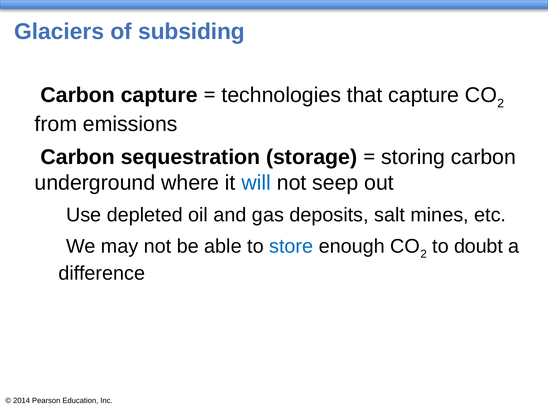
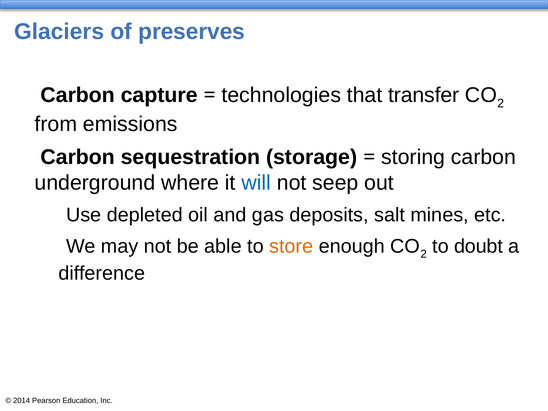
subsiding: subsiding -> preserves
that capture: capture -> transfer
store colour: blue -> orange
